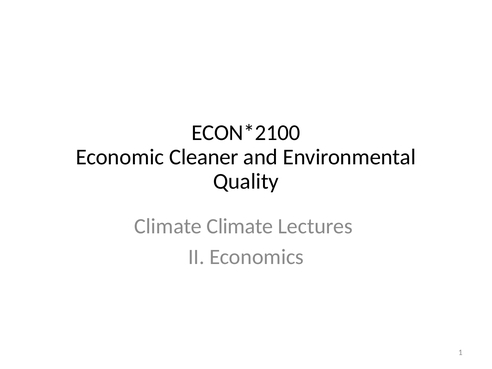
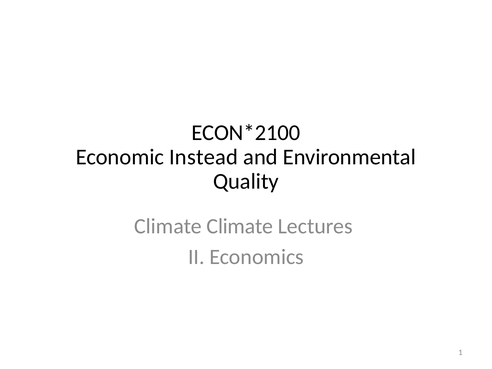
Cleaner: Cleaner -> Instead
